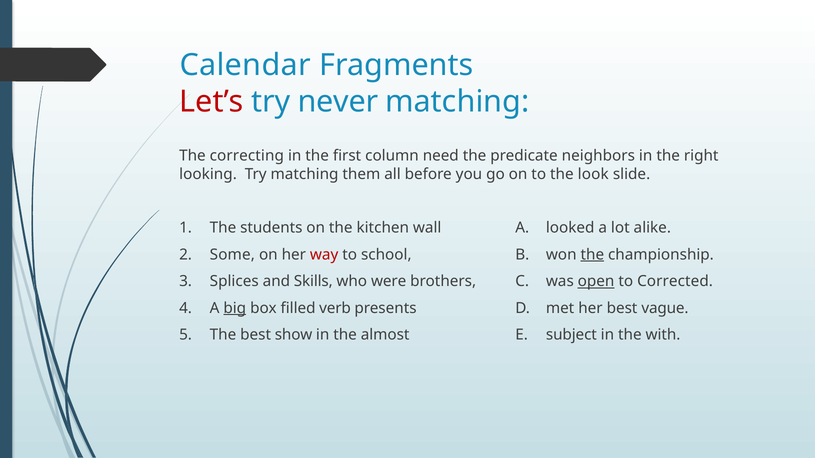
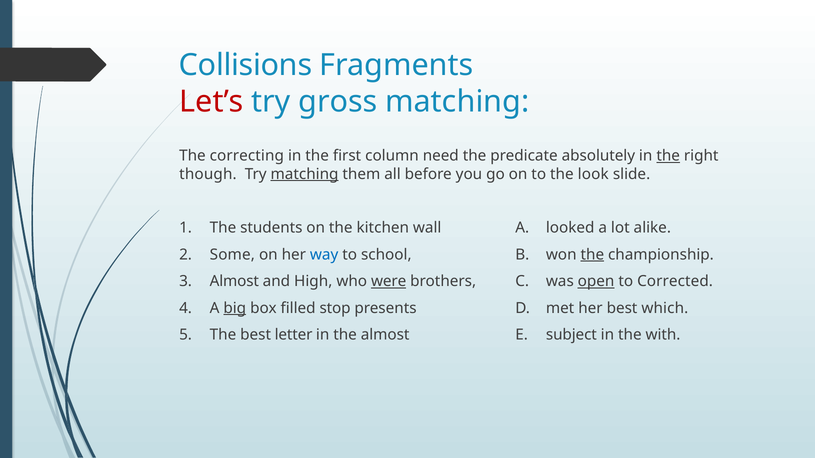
Calendar: Calendar -> Collisions
never: never -> gross
neighbors: neighbors -> absolutely
the at (668, 156) underline: none -> present
looking: looking -> though
matching at (305, 174) underline: none -> present
way colour: red -> blue
3 Splices: Splices -> Almost
Skills: Skills -> High
were underline: none -> present
verb: verb -> stop
vague: vague -> which
show: show -> letter
